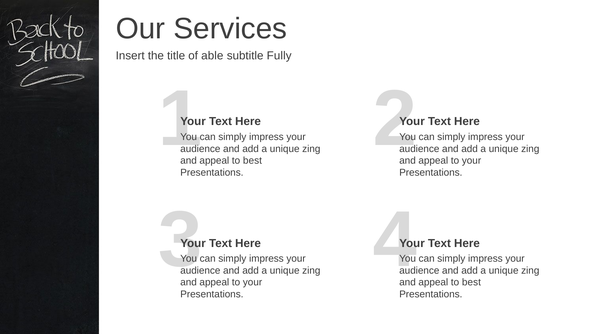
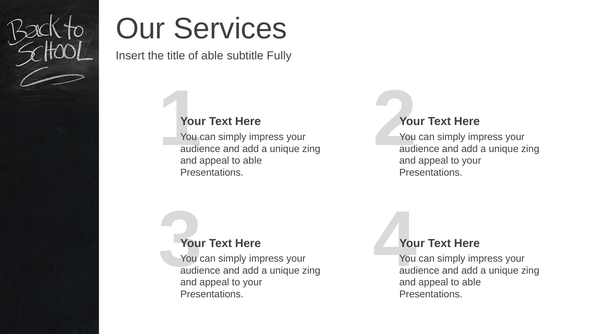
best at (252, 161): best -> able
best at (471, 282): best -> able
